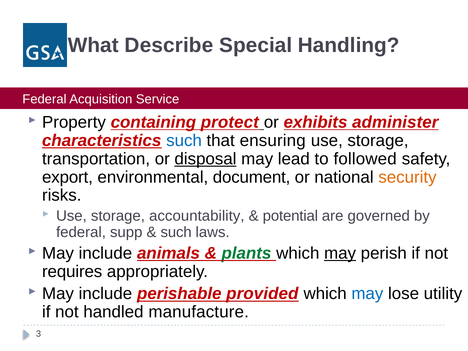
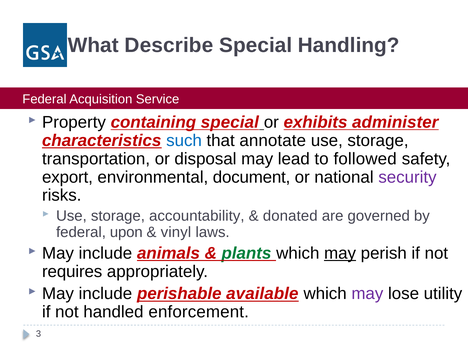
containing protect: protect -> special
ensuring: ensuring -> annotate
disposal underline: present -> none
security colour: orange -> purple
potential: potential -> donated
supp: supp -> upon
such at (176, 232): such -> vinyl
provided: provided -> available
may at (367, 294) colour: blue -> purple
manufacture: manufacture -> enforcement
